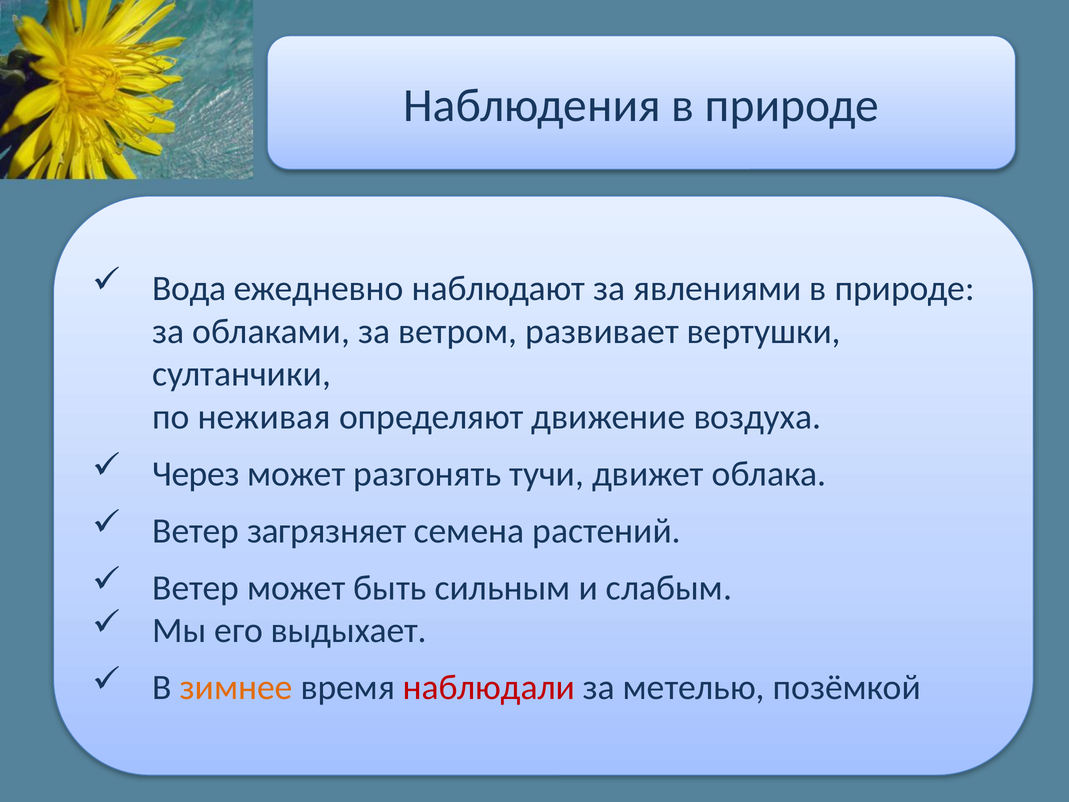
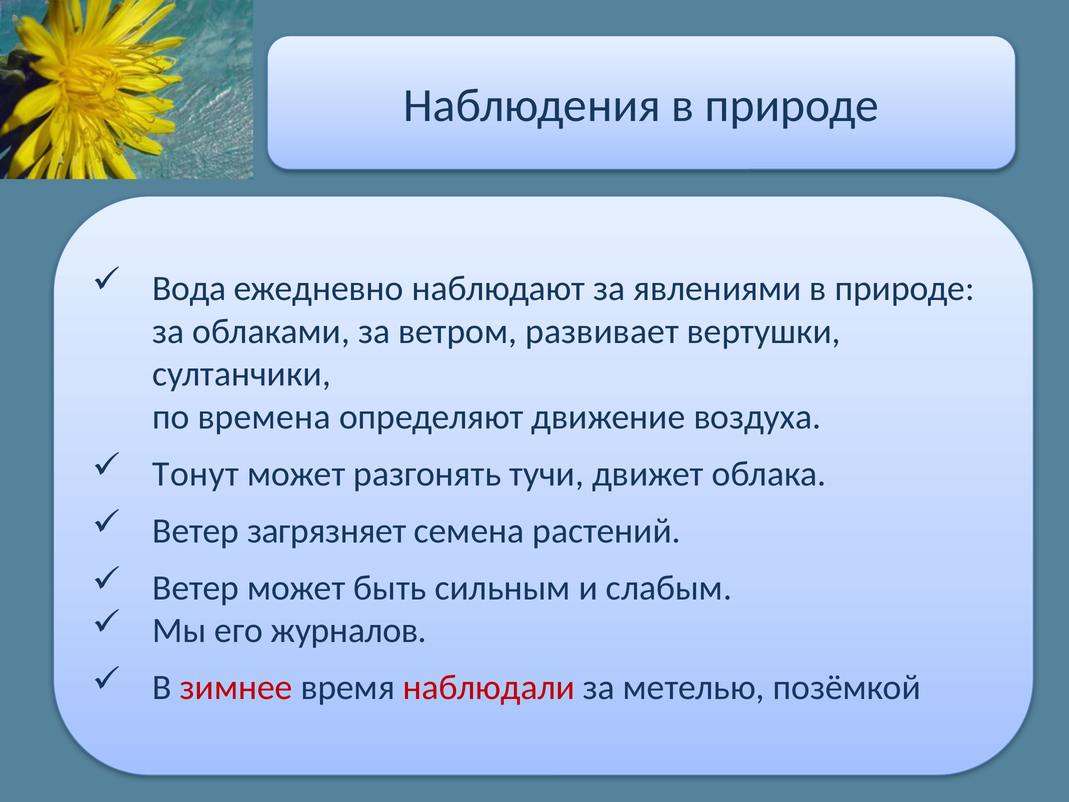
неживая: неживая -> времена
Через: Через -> Тонут
выдыхает: выдыхает -> журналов
зимнее colour: orange -> red
